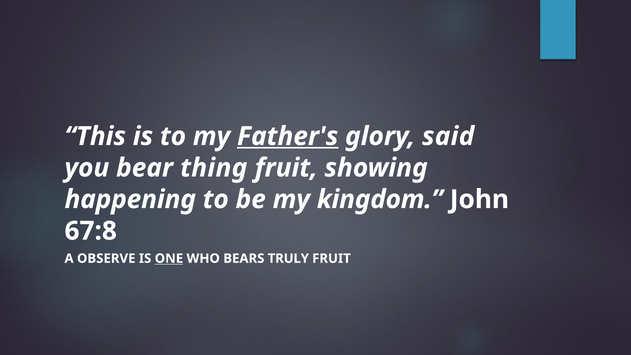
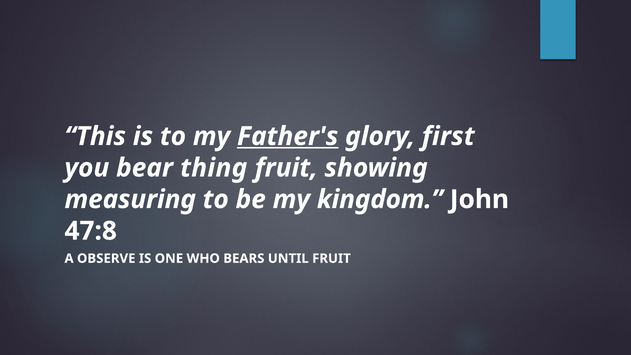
said: said -> first
happening: happening -> measuring
67:8: 67:8 -> 47:8
ONE underline: present -> none
TRULY: TRULY -> UNTIL
